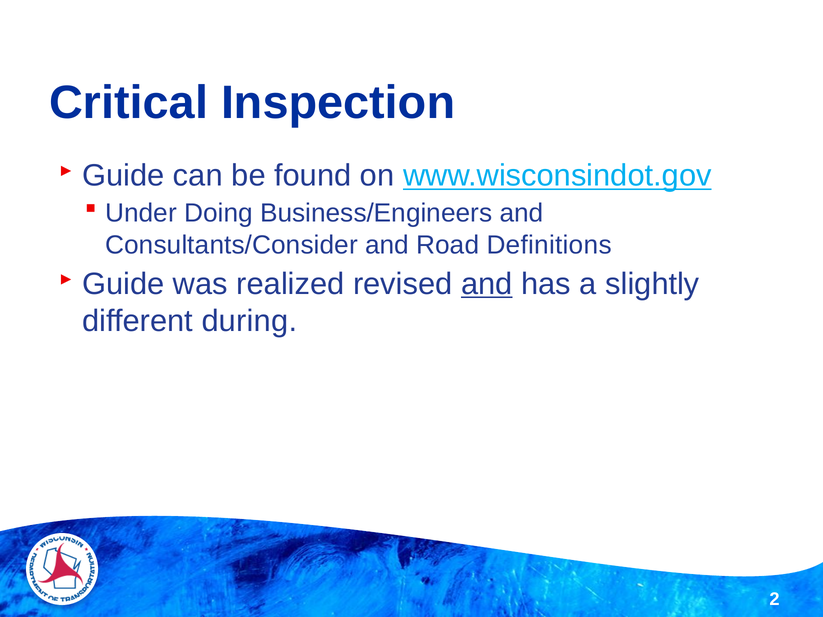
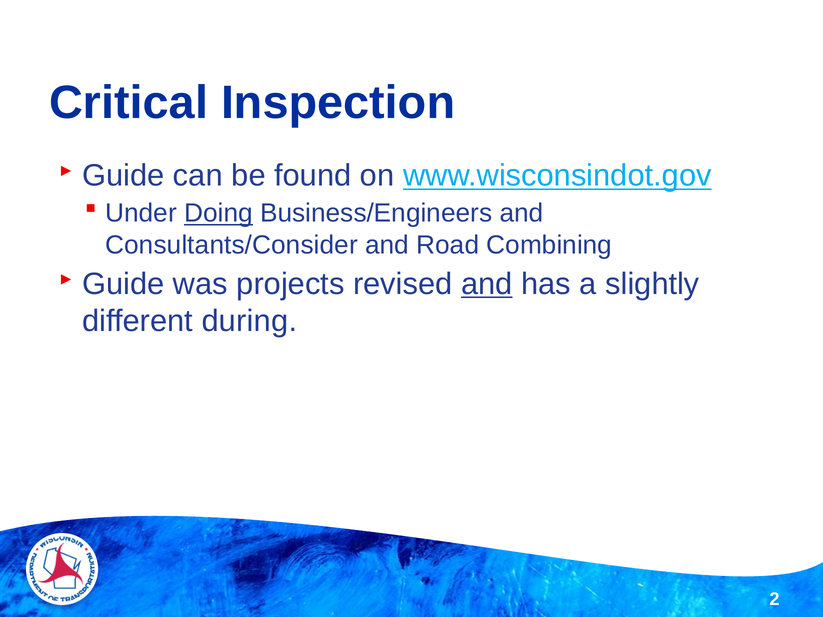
Doing underline: none -> present
Definitions: Definitions -> Combining
realized: realized -> projects
